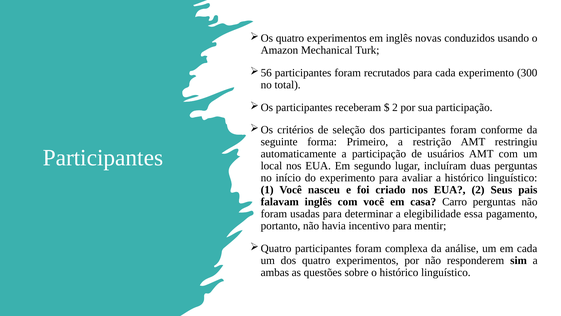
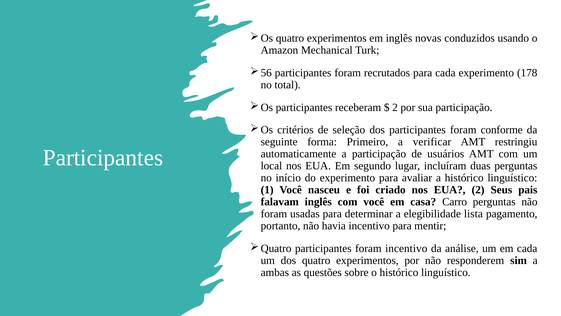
300: 300 -> 178
restrição: restrição -> verificar
essa: essa -> lista
foram complexa: complexa -> incentivo
